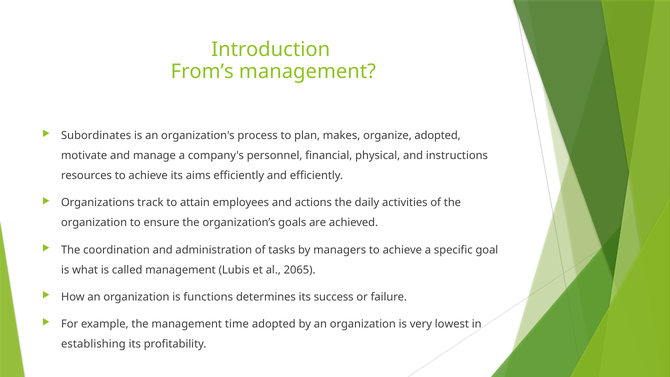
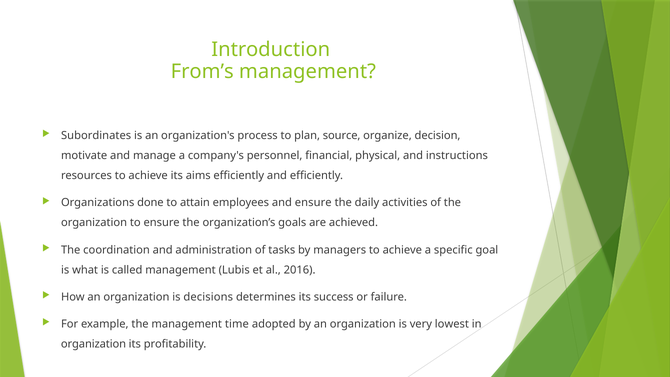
makes: makes -> source
organize adopted: adopted -> decision
track: track -> done
and actions: actions -> ensure
2065: 2065 -> 2016
functions: functions -> decisions
establishing at (93, 344): establishing -> organization
